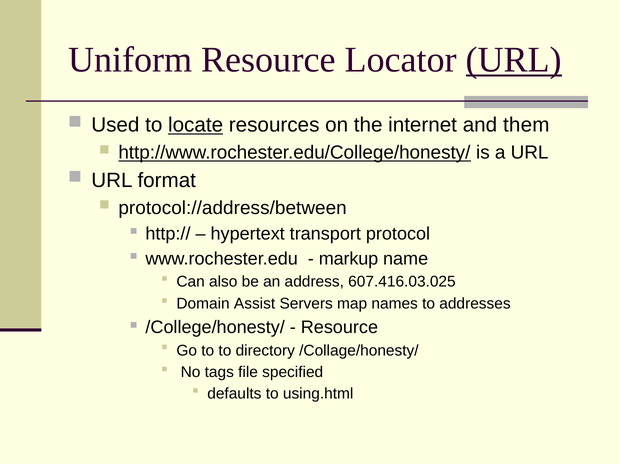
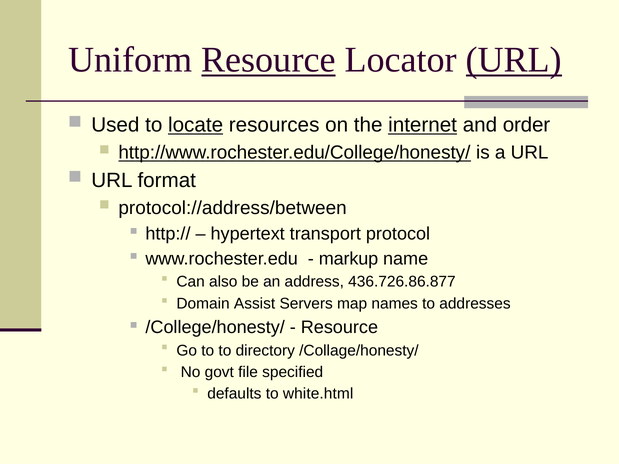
Resource at (268, 60) underline: none -> present
internet underline: none -> present
them: them -> order
607.416.03.025: 607.416.03.025 -> 436.726.86.877
tags: tags -> govt
using.html: using.html -> white.html
